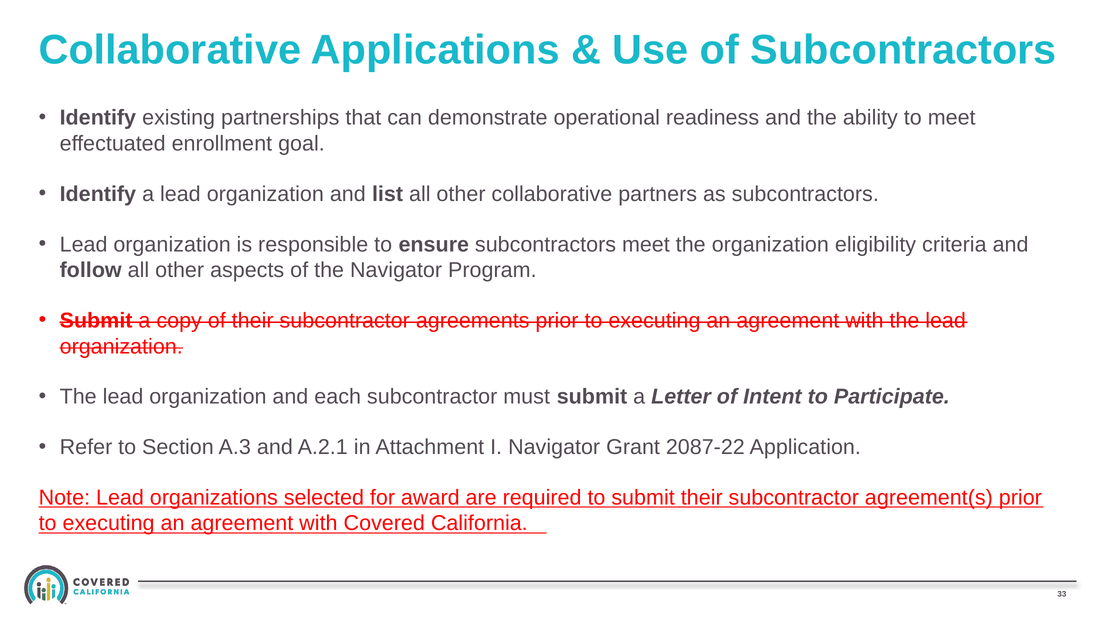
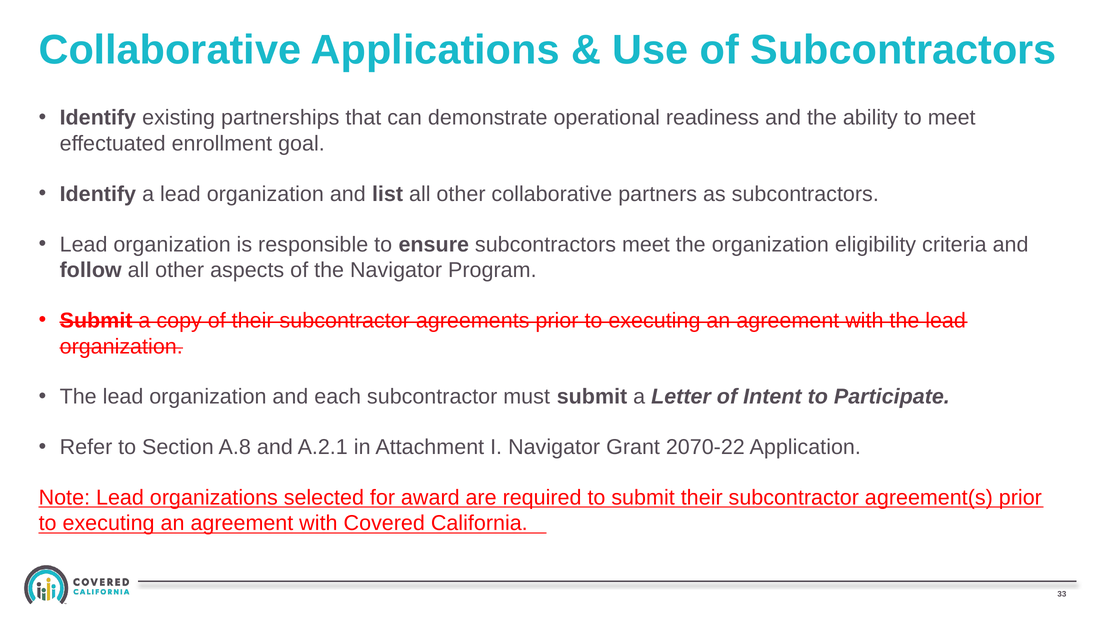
A.3: A.3 -> A.8
2087-22: 2087-22 -> 2070-22
